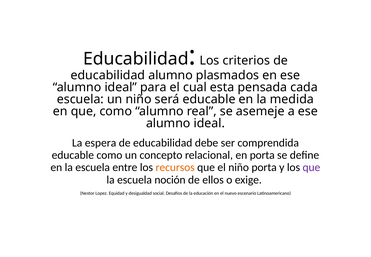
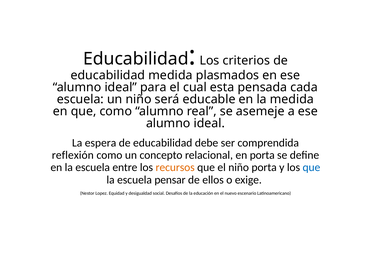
educabilidad alumno: alumno -> medida
educable at (73, 155): educable -> reflexión
que at (311, 167) colour: purple -> blue
noción: noción -> pensar
